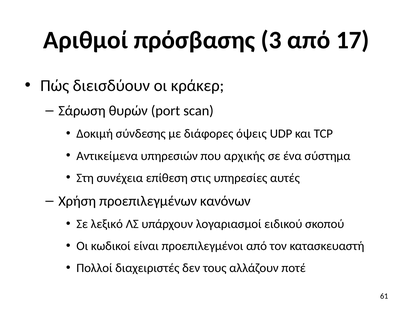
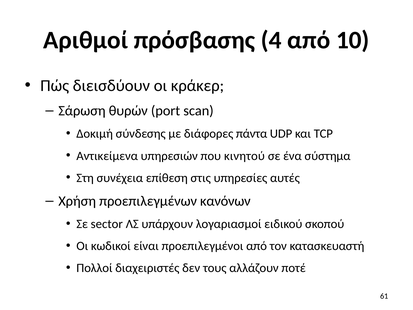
3: 3 -> 4
17: 17 -> 10
όψεις: όψεις -> πάντα
αρχικής: αρχικής -> κινητού
λεξικό: λεξικό -> sector
